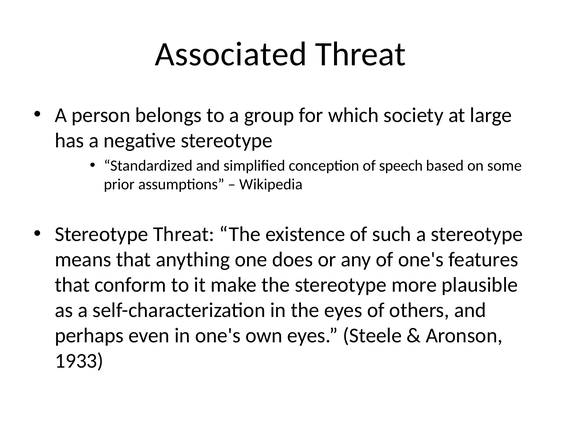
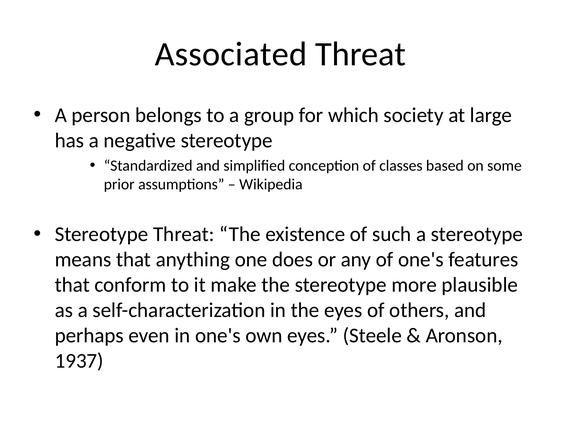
speech: speech -> classes
1933: 1933 -> 1937
